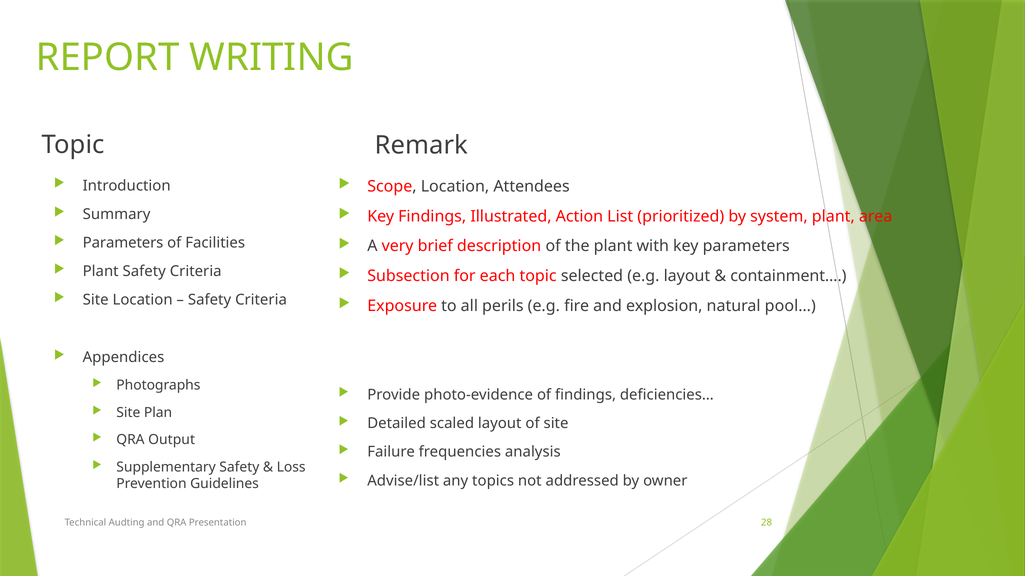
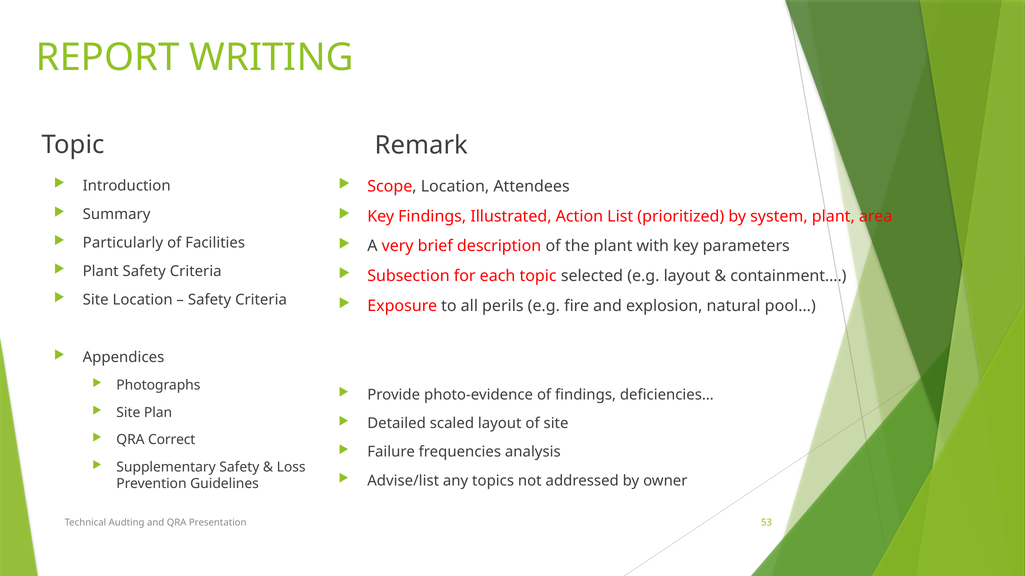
Parameters at (123, 243): Parameters -> Particularly
Output: Output -> Correct
28: 28 -> 53
